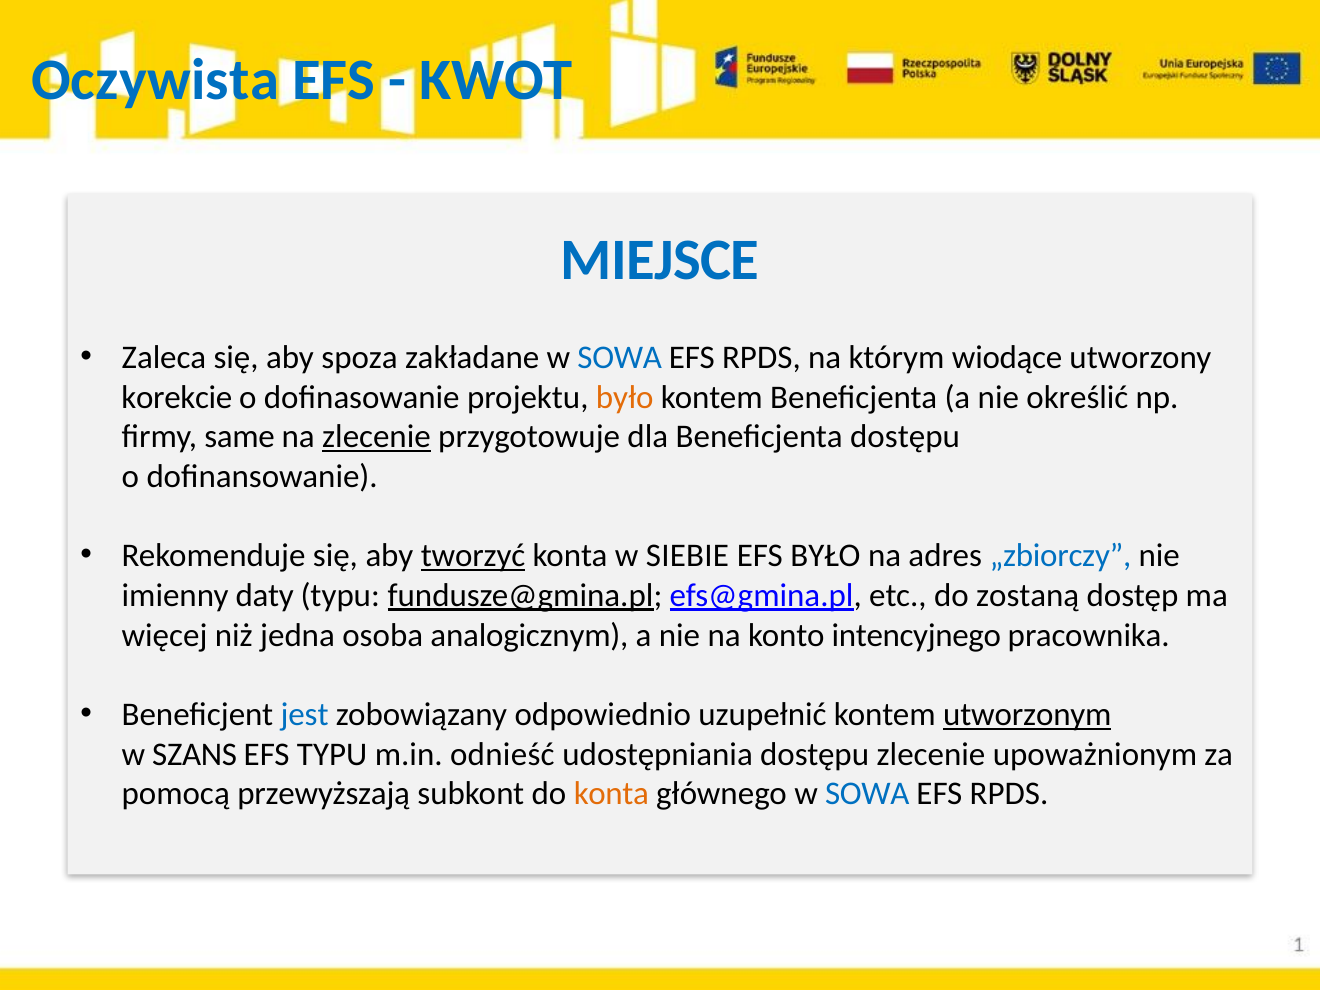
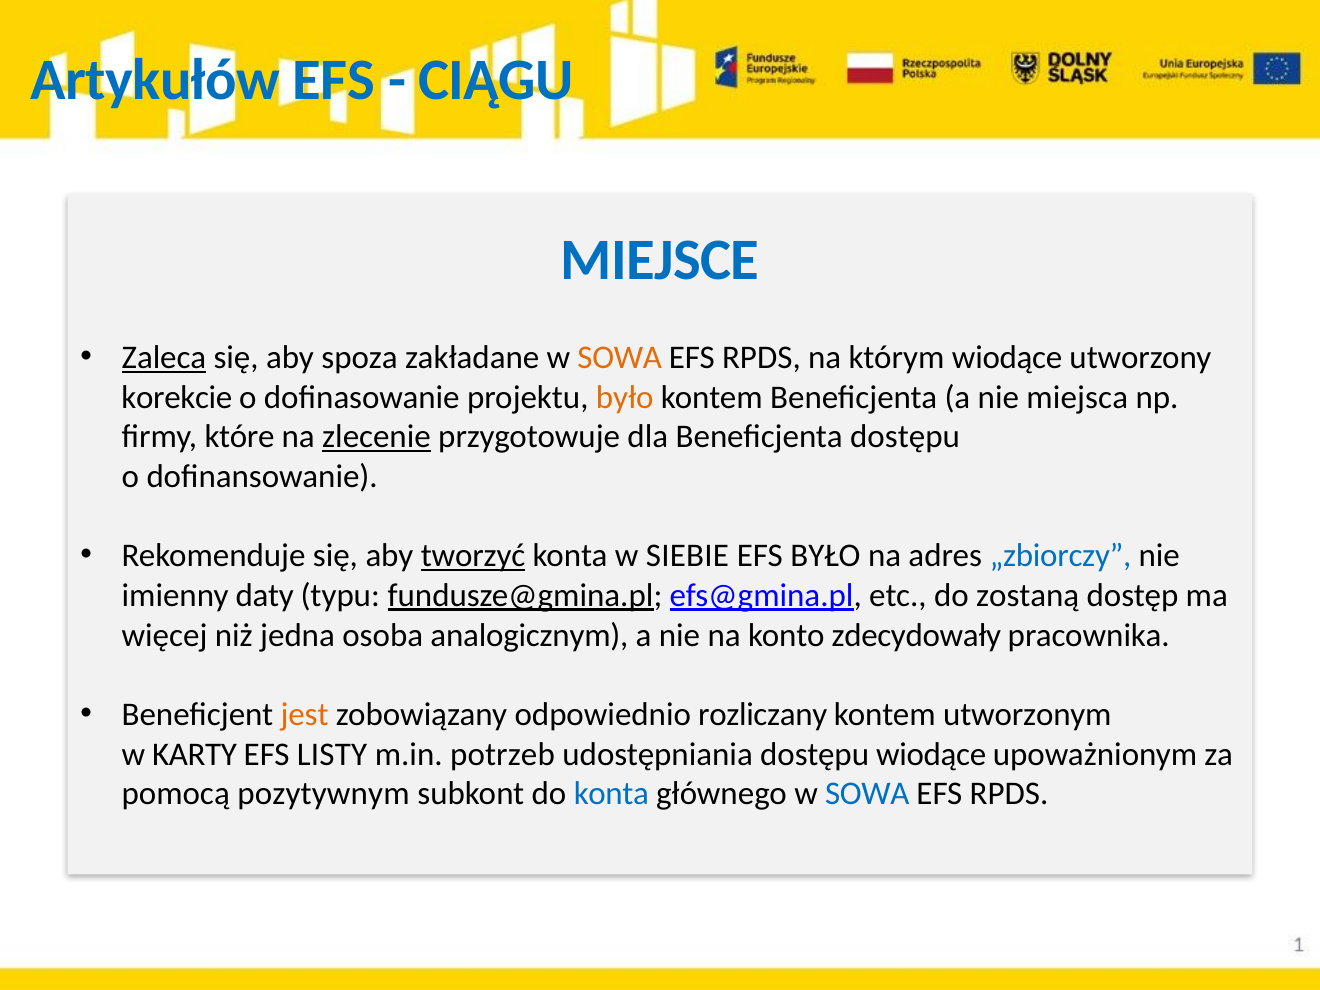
Oczywista: Oczywista -> Artykułów
KWOT: KWOT -> CIĄGU
Zaleca underline: none -> present
SOWA at (620, 358) colour: blue -> orange
określić: określić -> miejsca
same: same -> które
intencyjnego: intencyjnego -> zdecydowały
jest colour: blue -> orange
uzupełnić: uzupełnić -> rozliczany
utworzonym underline: present -> none
SZANS: SZANS -> KARTY
EFS TYPU: TYPU -> LISTY
odnieść: odnieść -> potrzeb
dostępu zlecenie: zlecenie -> wiodące
przewyższają: przewyższają -> pozytywnym
konta at (611, 794) colour: orange -> blue
